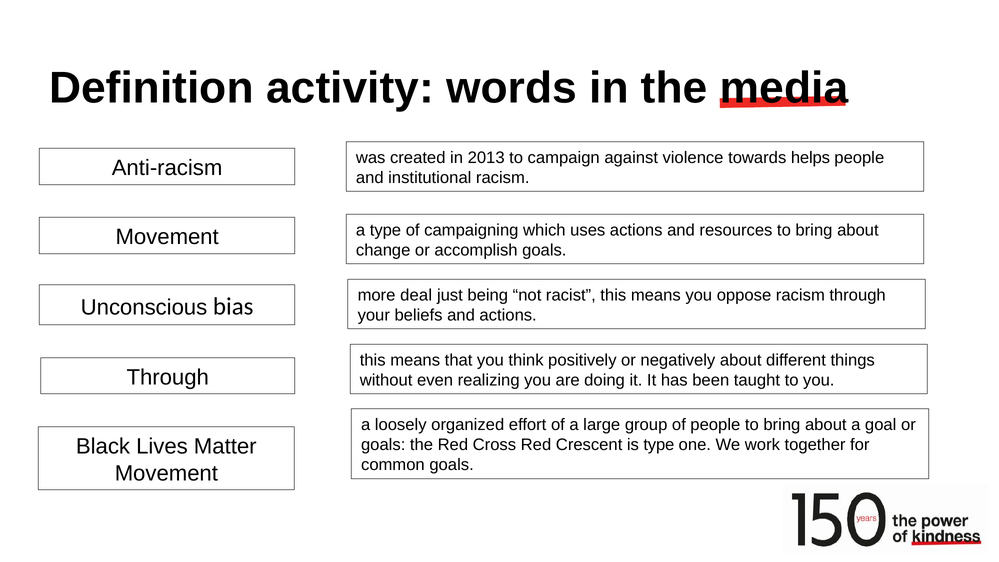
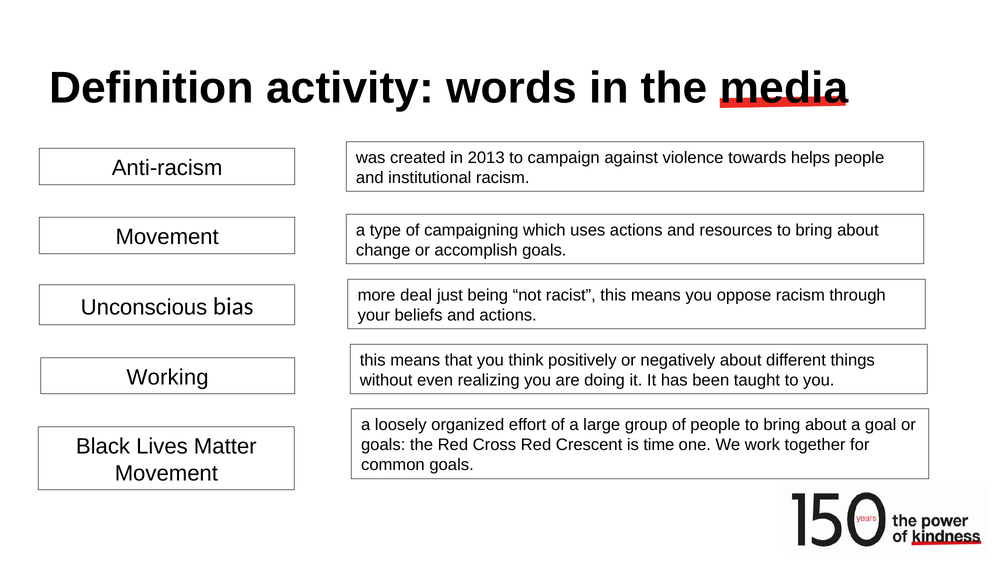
Through at (168, 377): Through -> Working
is type: type -> time
